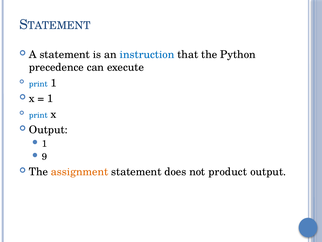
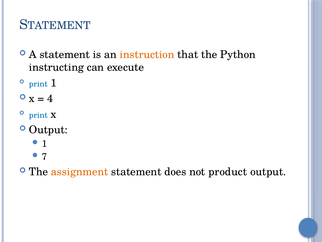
instruction colour: blue -> orange
precedence: precedence -> instructing
1 at (50, 98): 1 -> 4
9: 9 -> 7
